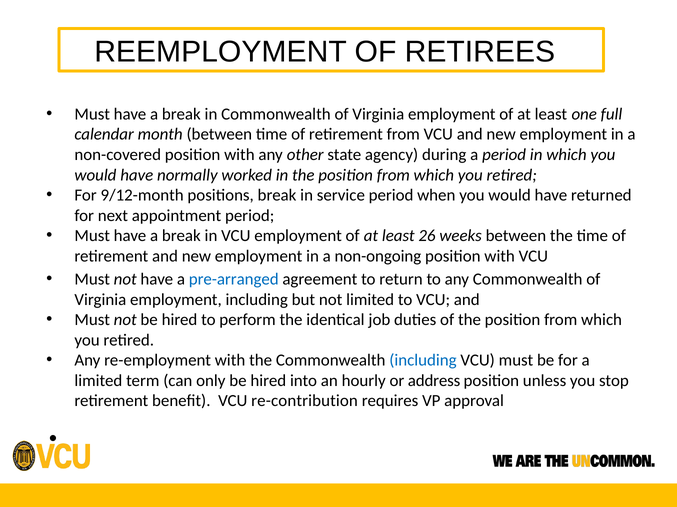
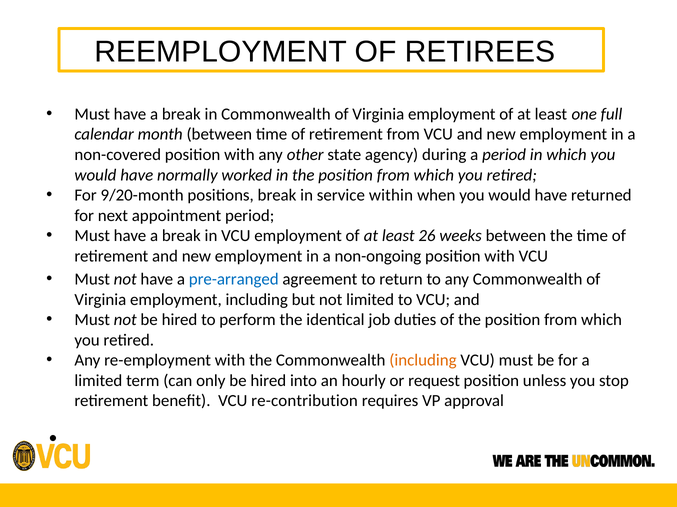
9/12-month: 9/12-month -> 9/20-month
service period: period -> within
including at (423, 361) colour: blue -> orange
address: address -> request
